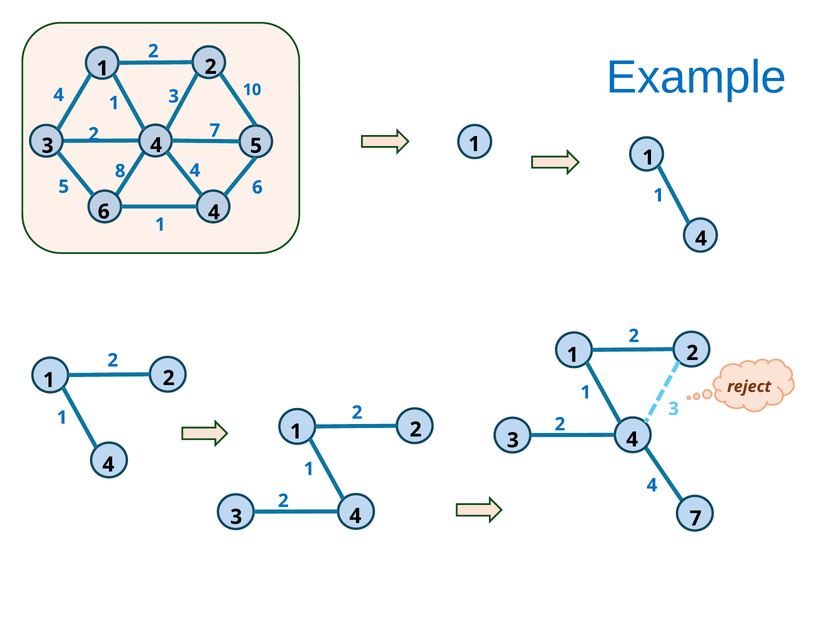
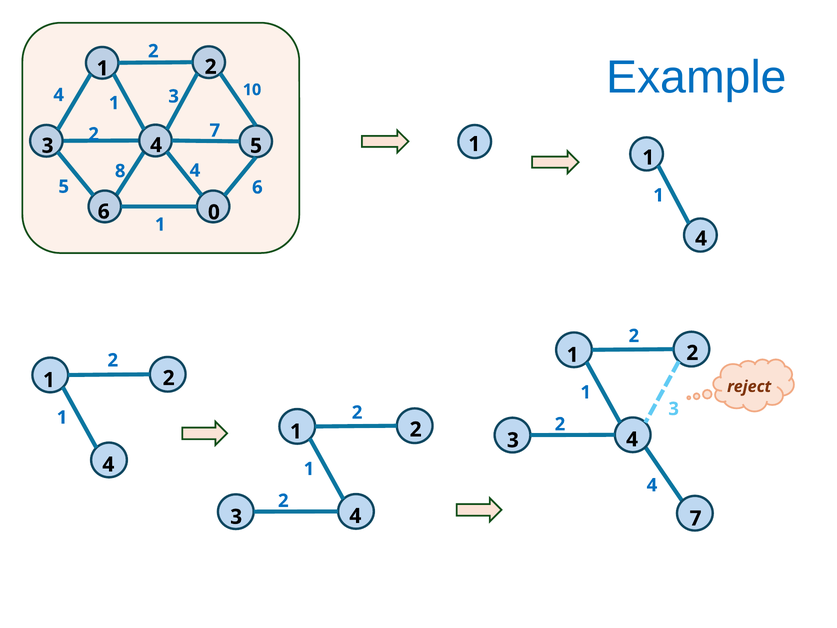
6 4: 4 -> 0
